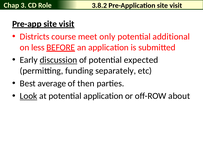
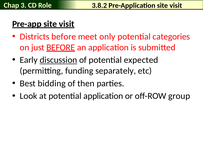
Districts course: course -> before
additional: additional -> categories
less: less -> just
average: average -> bidding
Look underline: present -> none
about: about -> group
